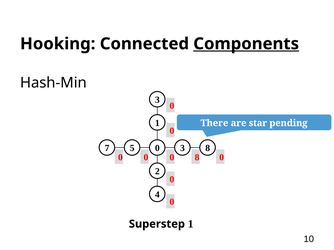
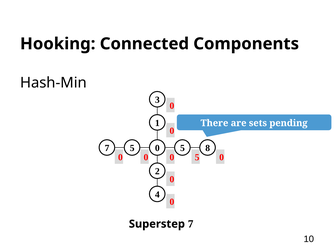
Components underline: present -> none
star: star -> sets
5 3: 3 -> 5
0 8: 8 -> 5
Superstep 1: 1 -> 7
